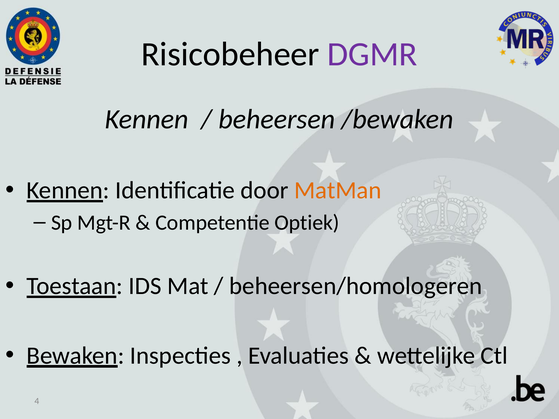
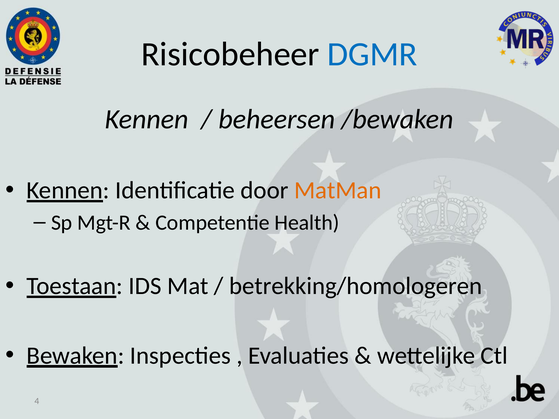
DGMR colour: purple -> blue
Optiek: Optiek -> Health
beheersen/homologeren: beheersen/homologeren -> betrekking/homologeren
